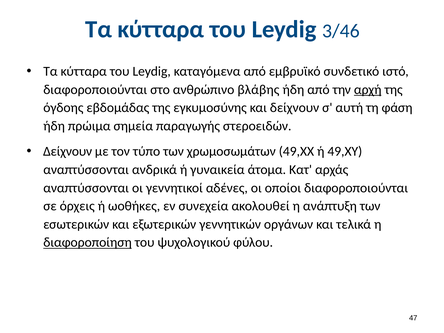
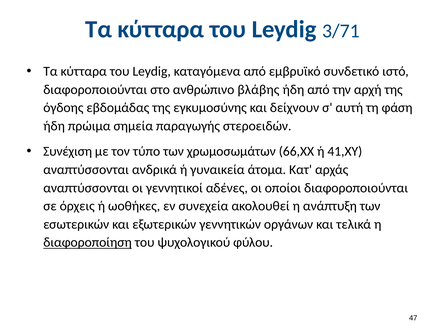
3/46: 3/46 -> 3/71
αρχή underline: present -> none
Δείχνουν at (68, 152): Δείχνουν -> Συνέχιση
49,ΧΧ: 49,ΧΧ -> 66,ΧΧ
49,ΧΥ: 49,ΧΥ -> 41,ΧΥ
